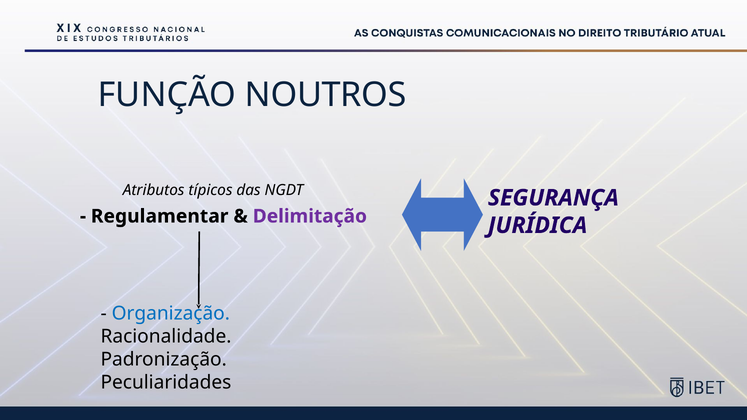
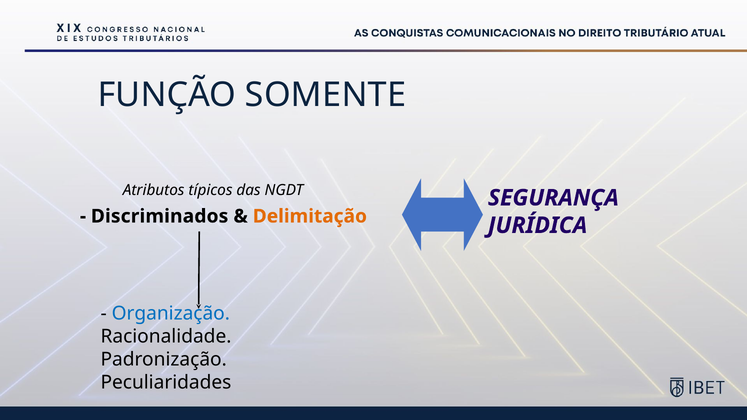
NOUTROS: NOUTROS -> SOMENTE
Regulamentar: Regulamentar -> Discriminados
Delimitação colour: purple -> orange
